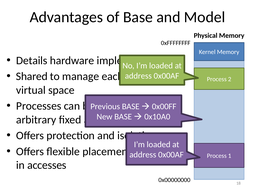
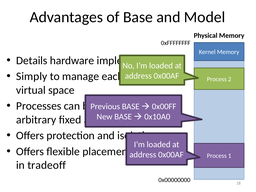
Shared: Shared -> Simply
accesses: accesses -> tradeoff
